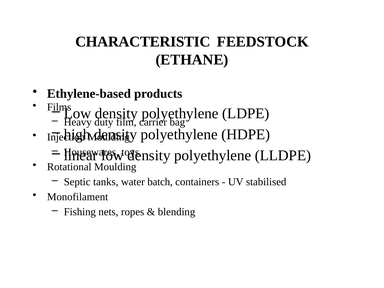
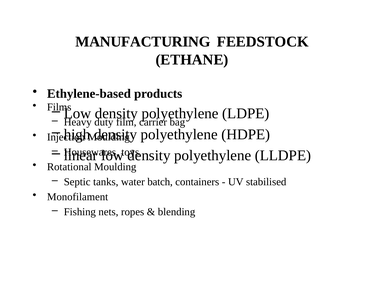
CHARACTERISTIC: CHARACTERISTIC -> MANUFACTURING
